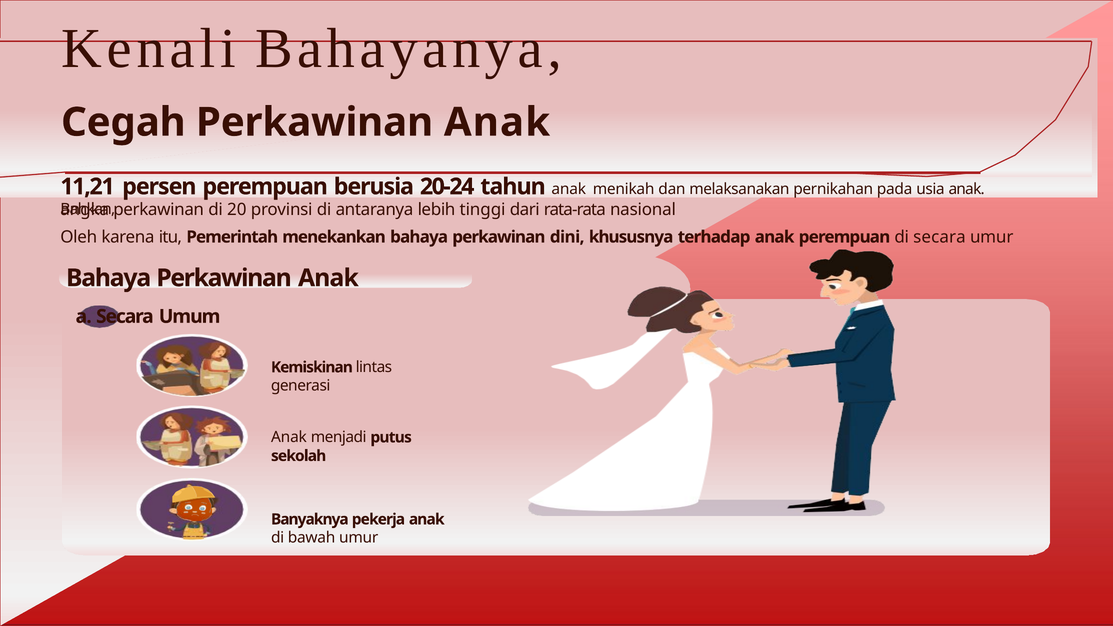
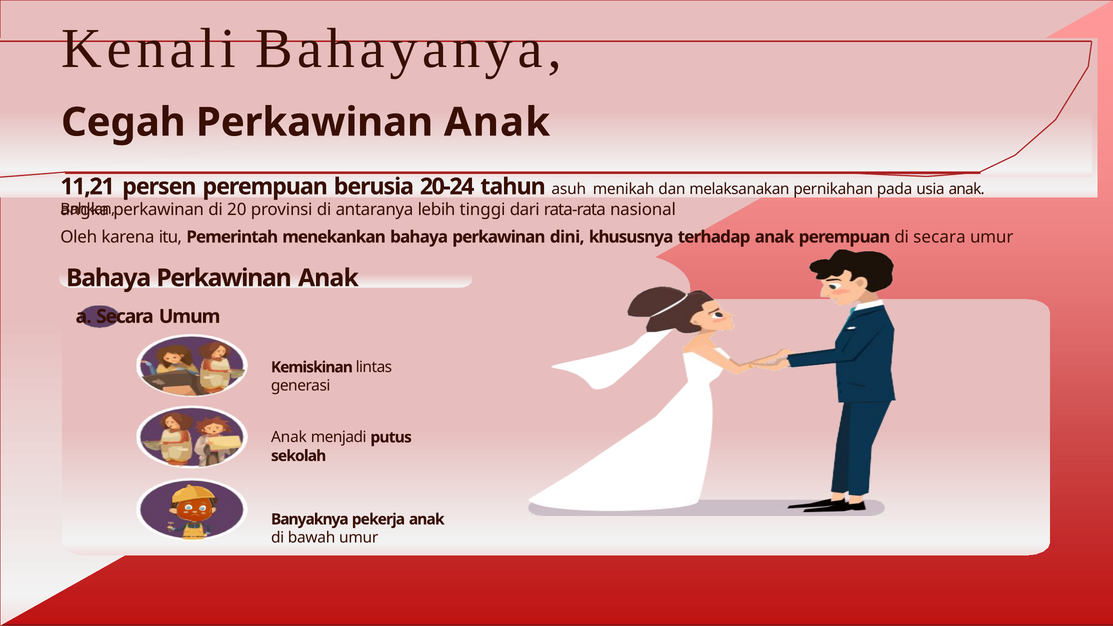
tahun anak: anak -> asuh
